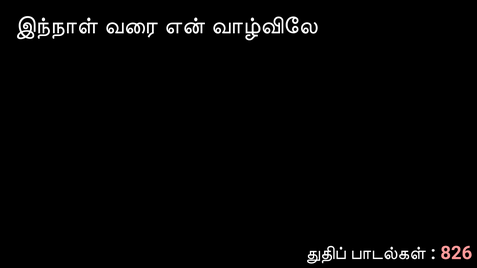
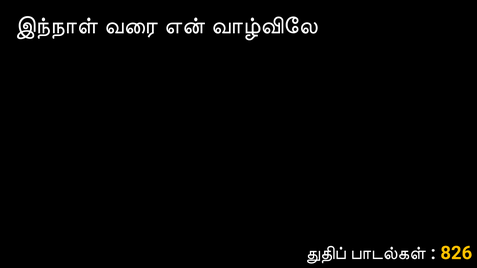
826 colour: pink -> yellow
